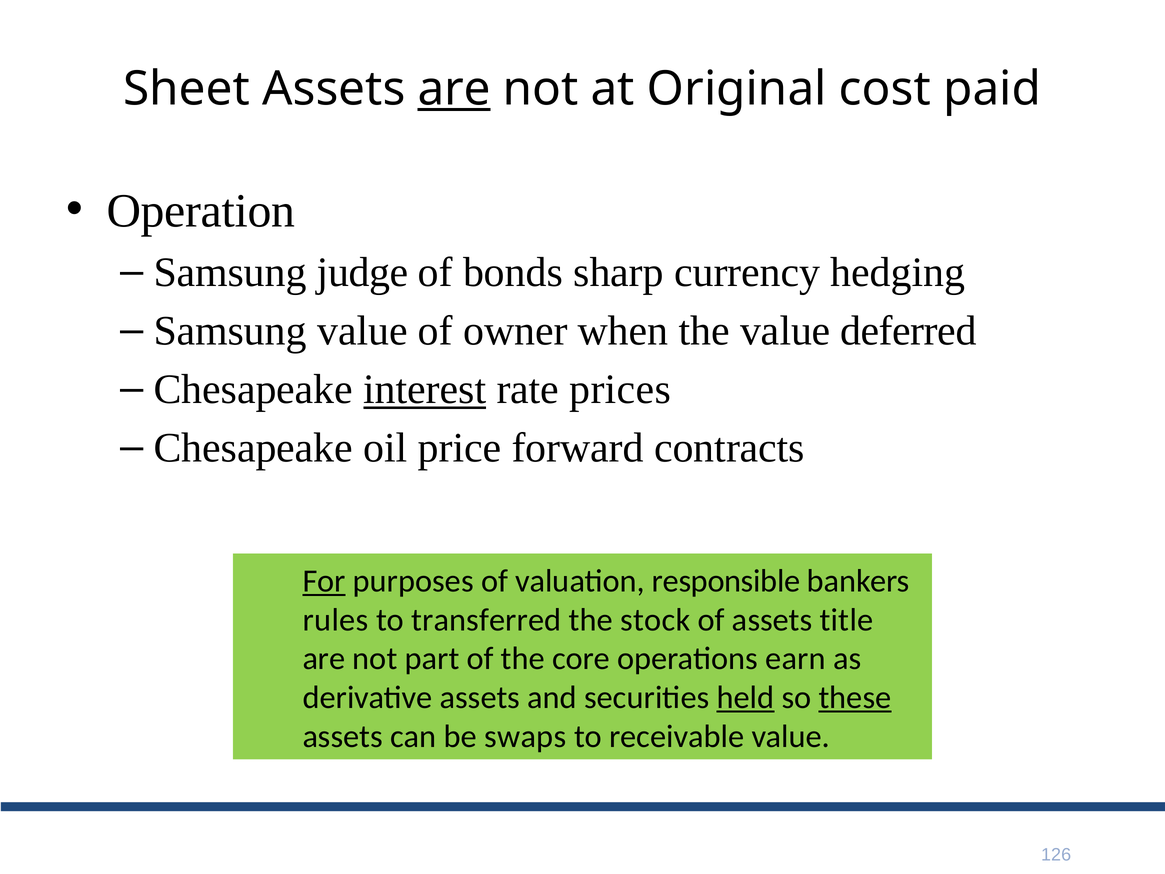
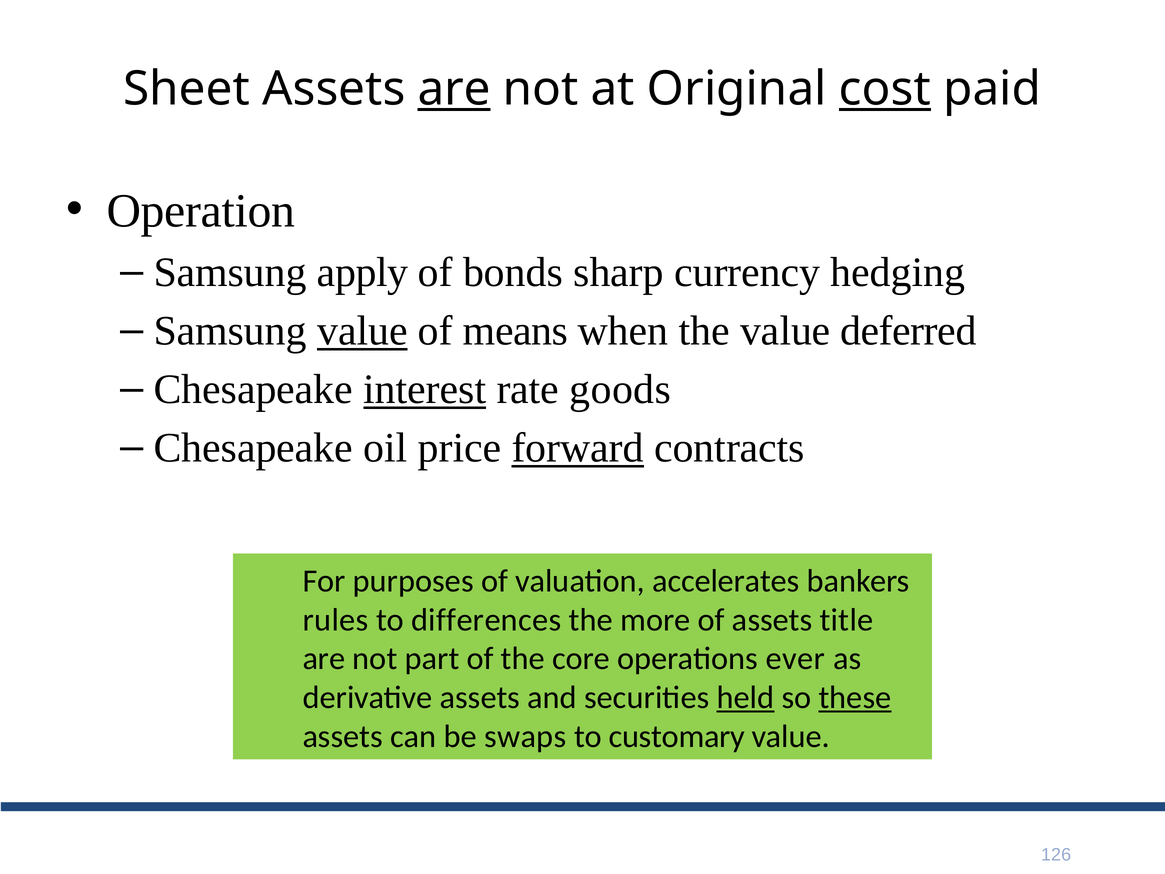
cost underline: none -> present
judge: judge -> apply
value at (362, 331) underline: none -> present
owner: owner -> means
prices: prices -> goods
forward underline: none -> present
For underline: present -> none
responsible: responsible -> accelerates
transferred: transferred -> differences
stock: stock -> more
earn: earn -> ever
receivable: receivable -> customary
